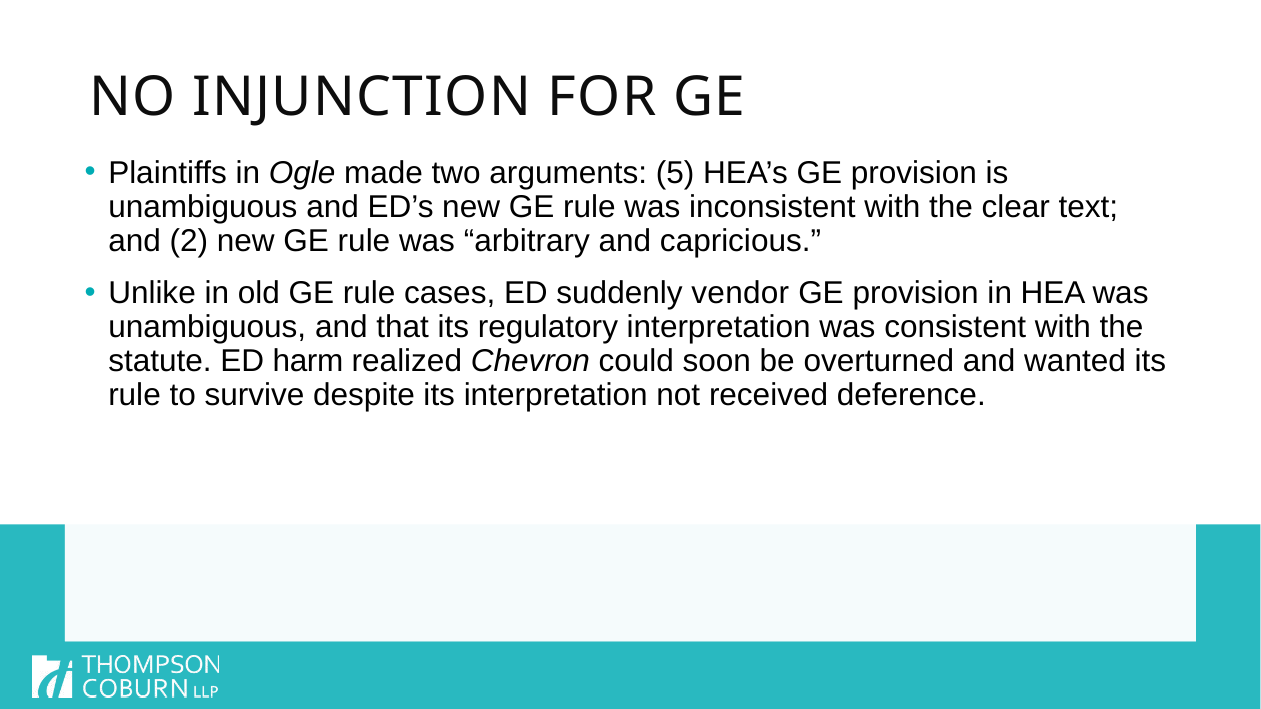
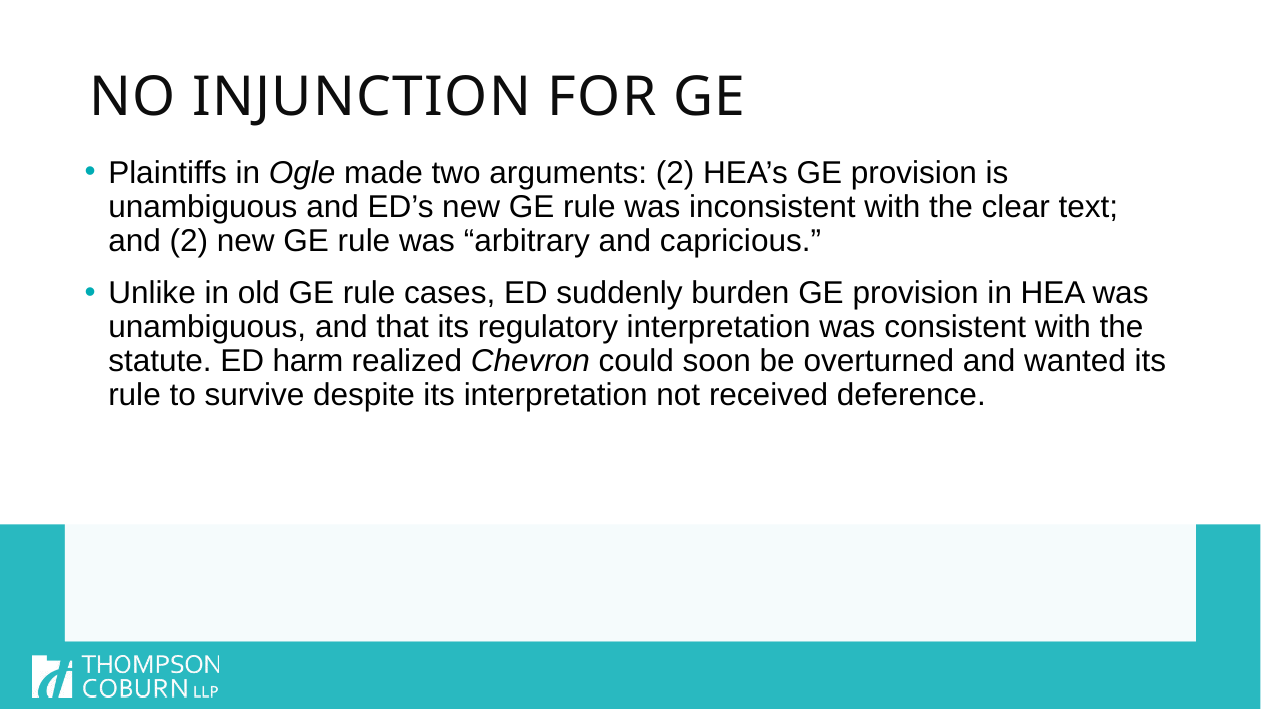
arguments 5: 5 -> 2
vendor: vendor -> burden
